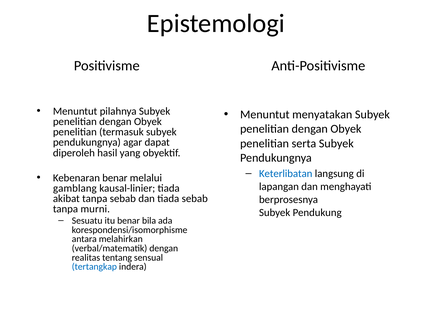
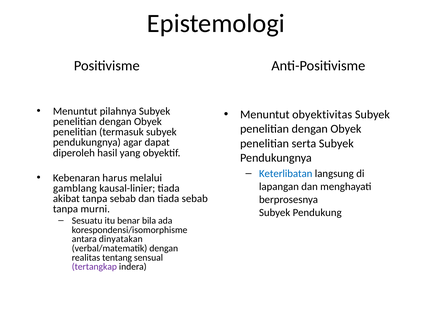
menyatakan: menyatakan -> obyektivitas
Kebenaran benar: benar -> harus
melahirkan: melahirkan -> dinyatakan
tertangkap colour: blue -> purple
